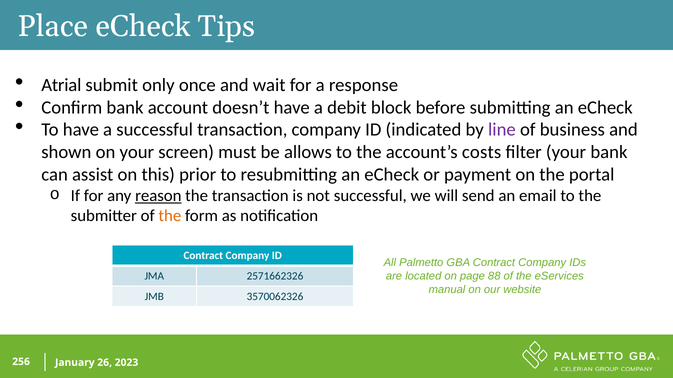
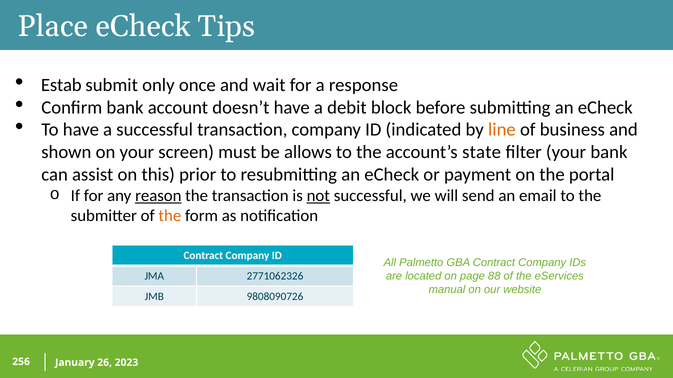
Atrial: Atrial -> Estab
line colour: purple -> orange
costs: costs -> state
not underline: none -> present
2571662326: 2571662326 -> 2771062326
3570062326: 3570062326 -> 9808090726
